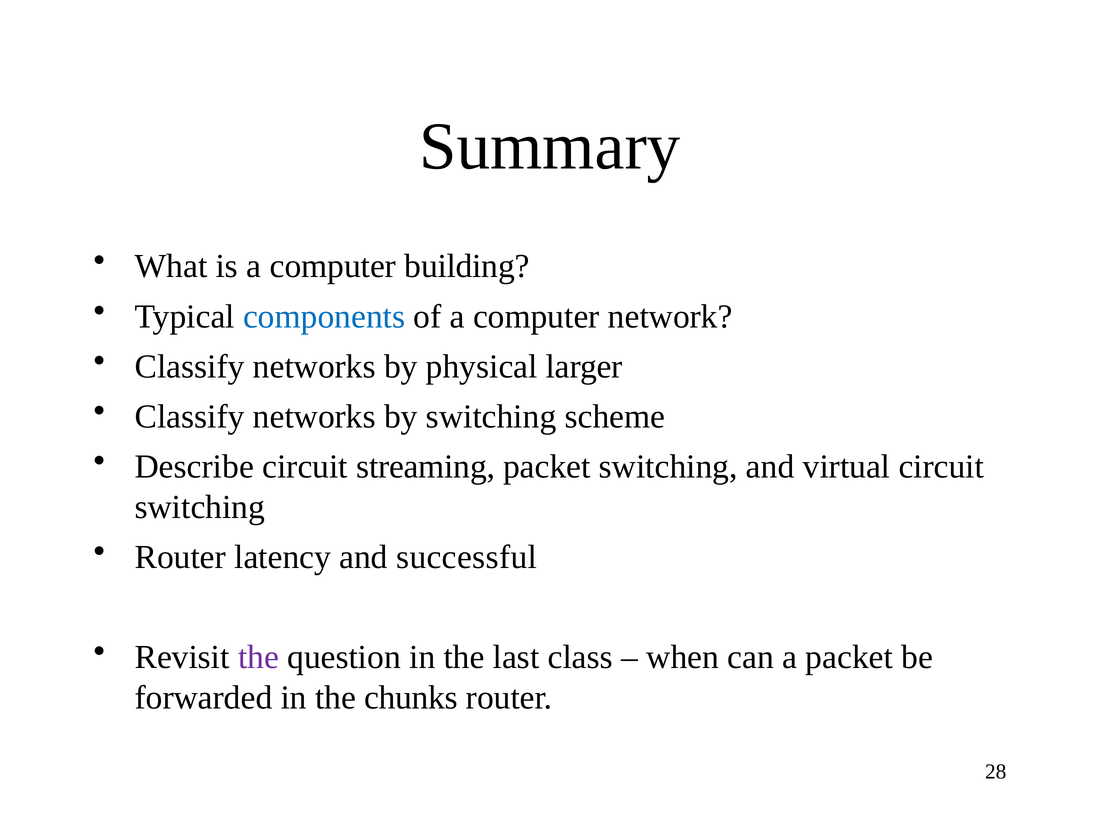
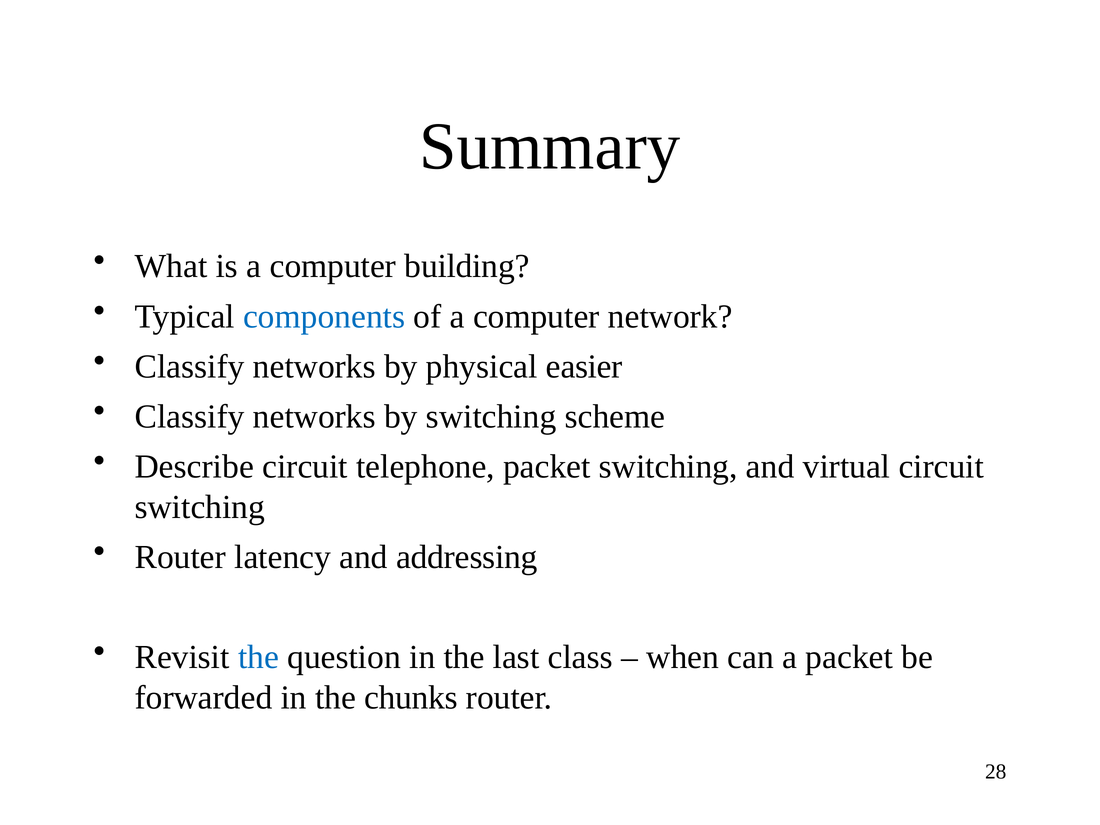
larger: larger -> easier
streaming: streaming -> telephone
successful: successful -> addressing
the at (258, 657) colour: purple -> blue
